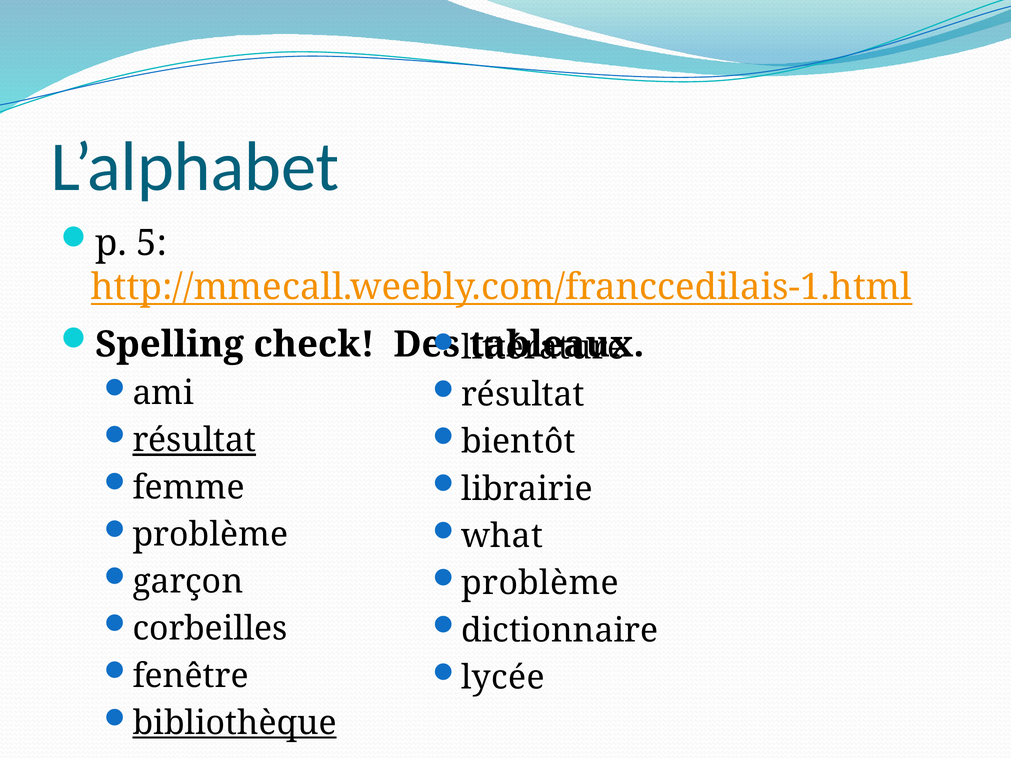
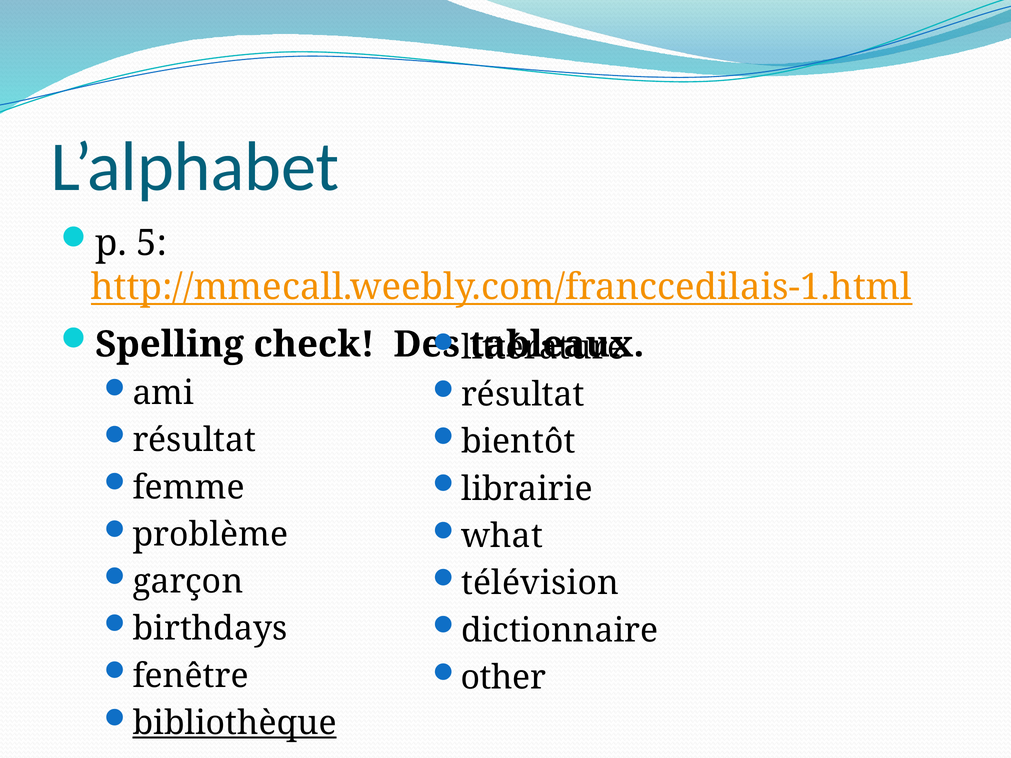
résultat at (194, 440) underline: present -> none
problème at (540, 583): problème -> télévision
corbeilles: corbeilles -> birthdays
lycée: lycée -> other
